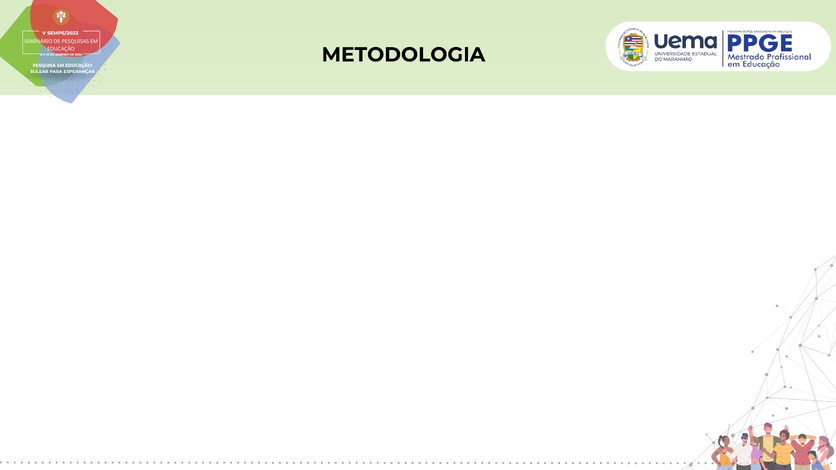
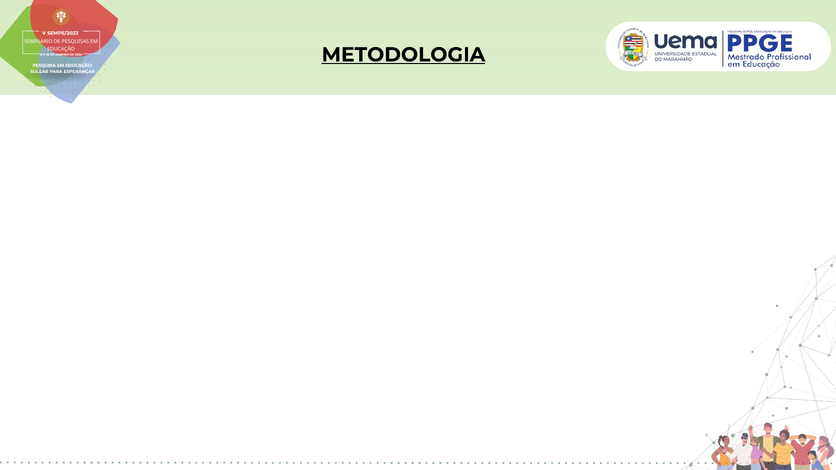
METODOLOGIA underline: none -> present
